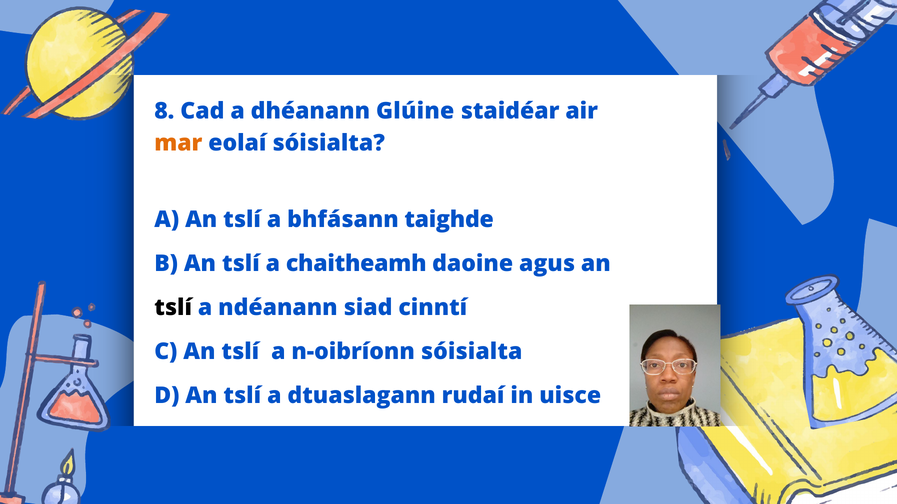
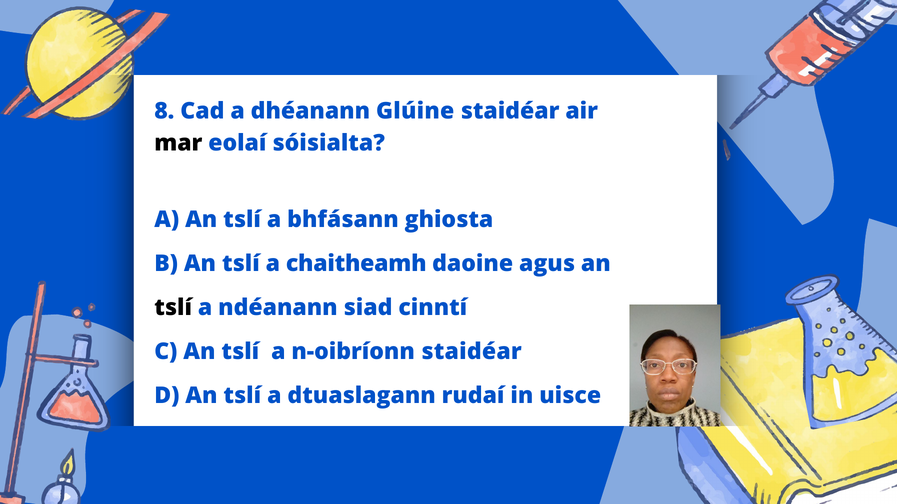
mar colour: orange -> black
taighde: taighde -> ghiosta
n-oibríonn sóisialta: sóisialta -> staidéar
